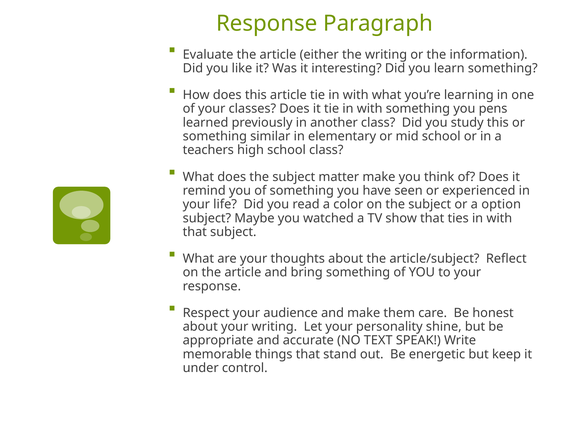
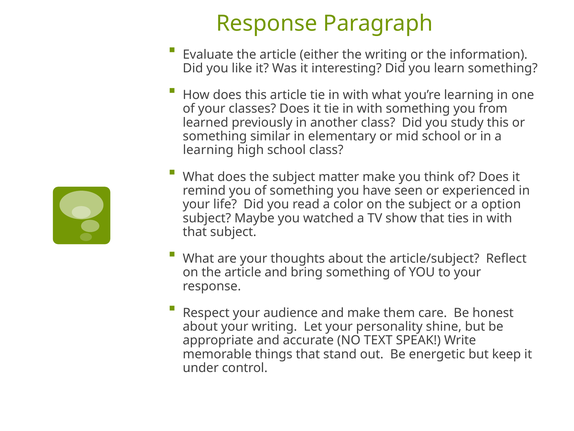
pens: pens -> from
teachers at (208, 150): teachers -> learning
